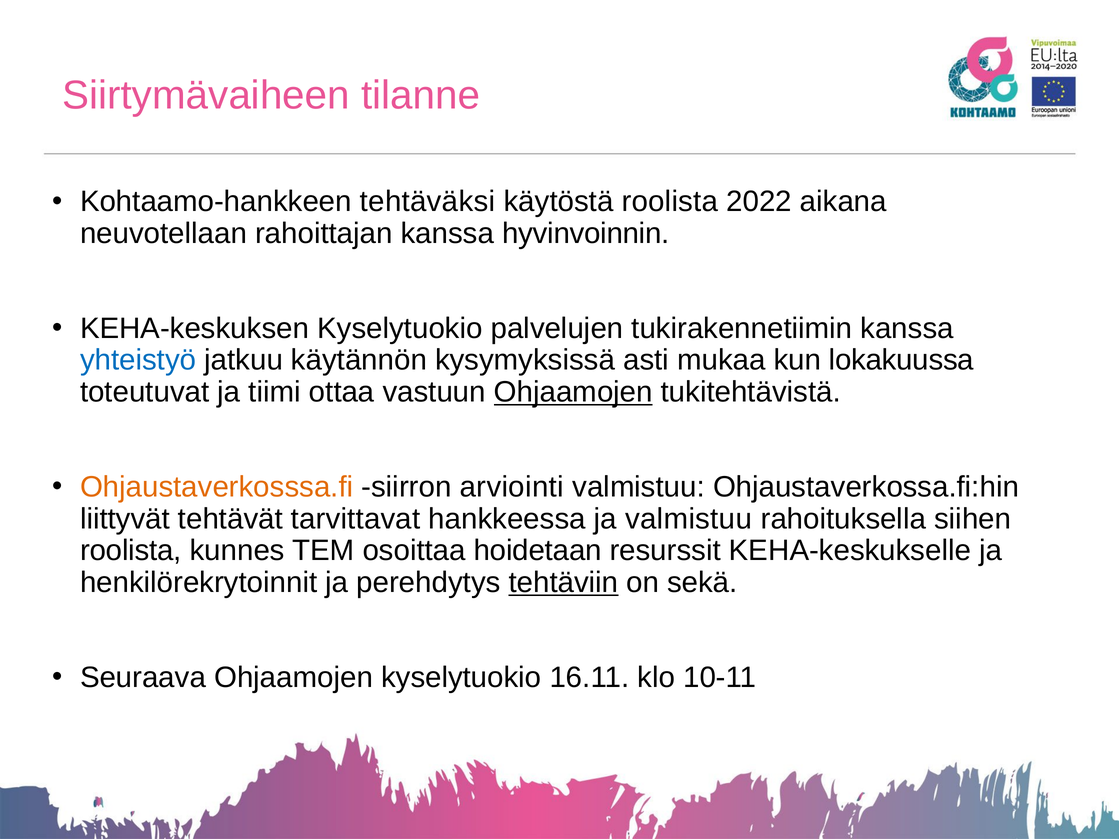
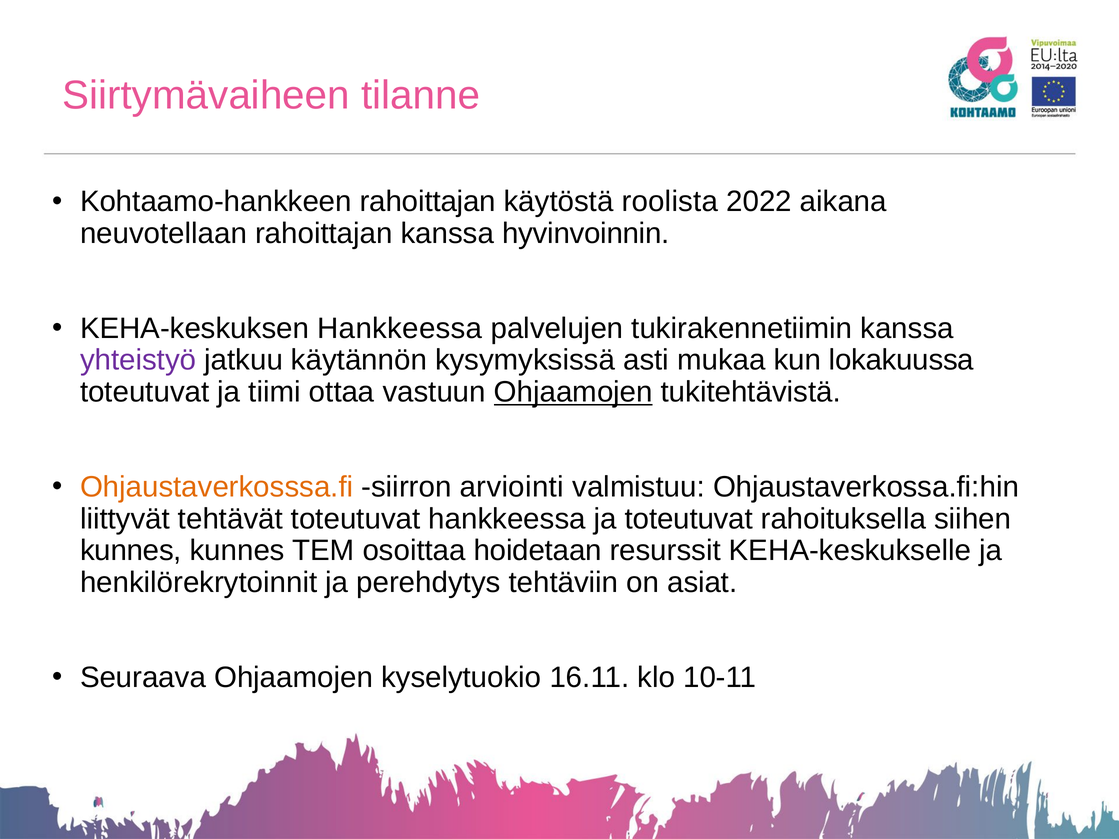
Kohtaamo-hankkeen tehtäväksi: tehtäväksi -> rahoittajan
KEHA-keskuksen Kyselytuokio: Kyselytuokio -> Hankkeessa
yhteistyö colour: blue -> purple
tehtävät tarvittavat: tarvittavat -> toteutuvat
ja valmistuu: valmistuu -> toteutuvat
roolista at (131, 551): roolista -> kunnes
tehtäviin underline: present -> none
sekä: sekä -> asiat
